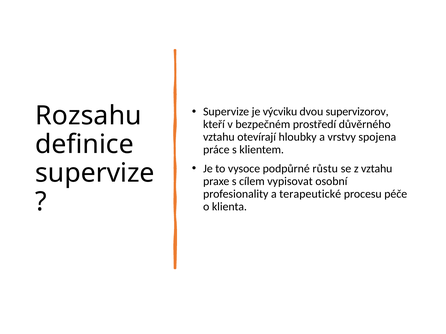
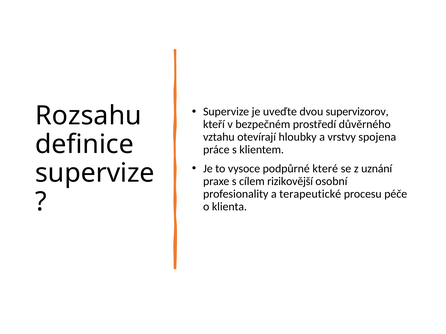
výcviku: výcviku -> uveďte
růstu: růstu -> které
z vztahu: vztahu -> uznání
vypisovat: vypisovat -> rizikovější
